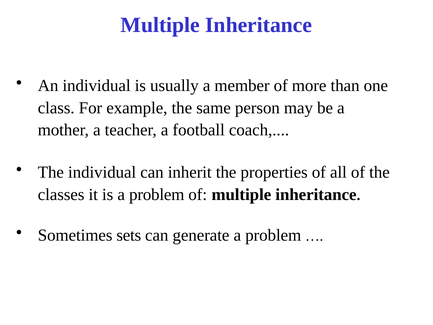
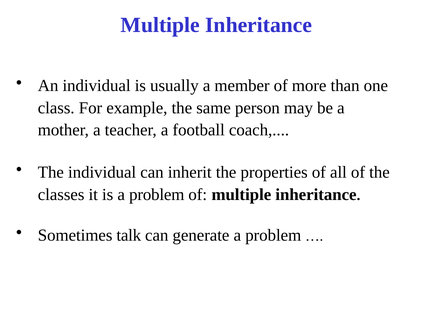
sets: sets -> talk
